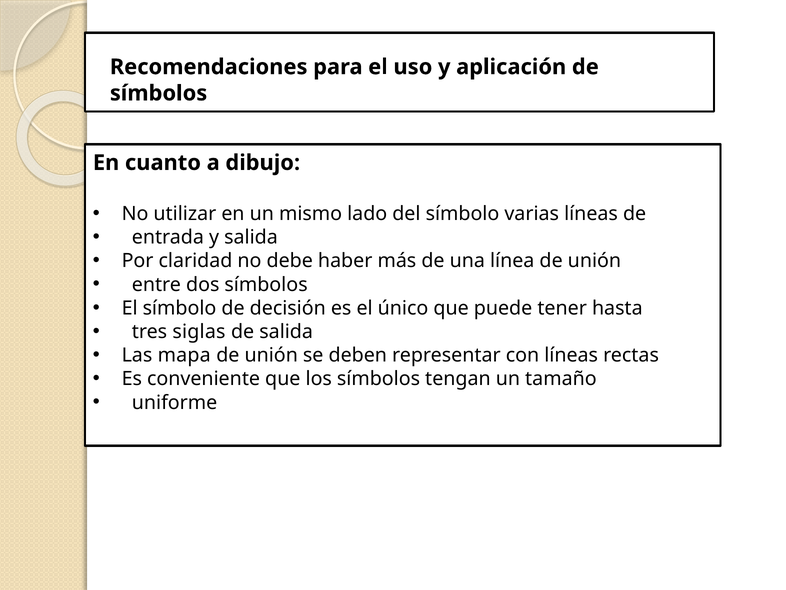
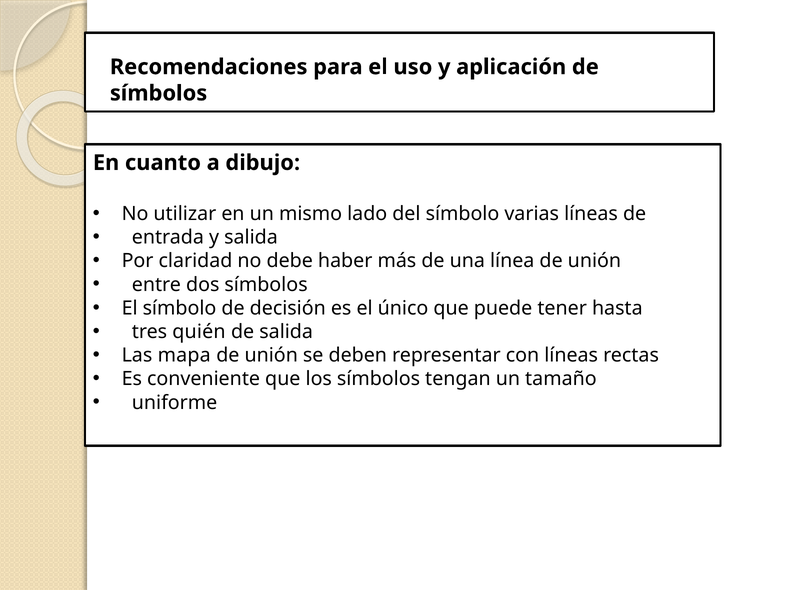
siglas: siglas -> quién
